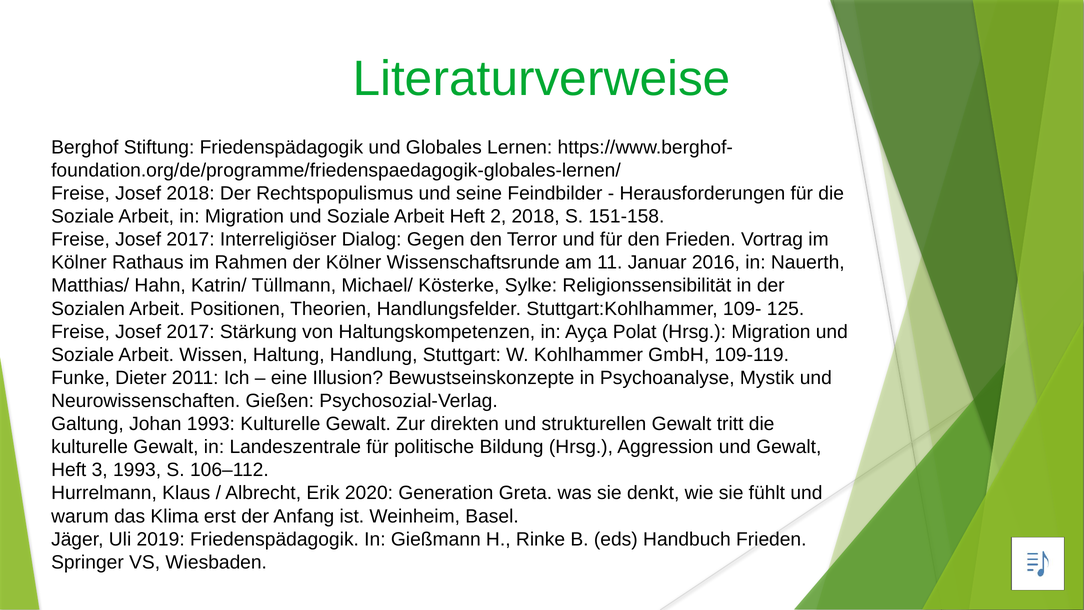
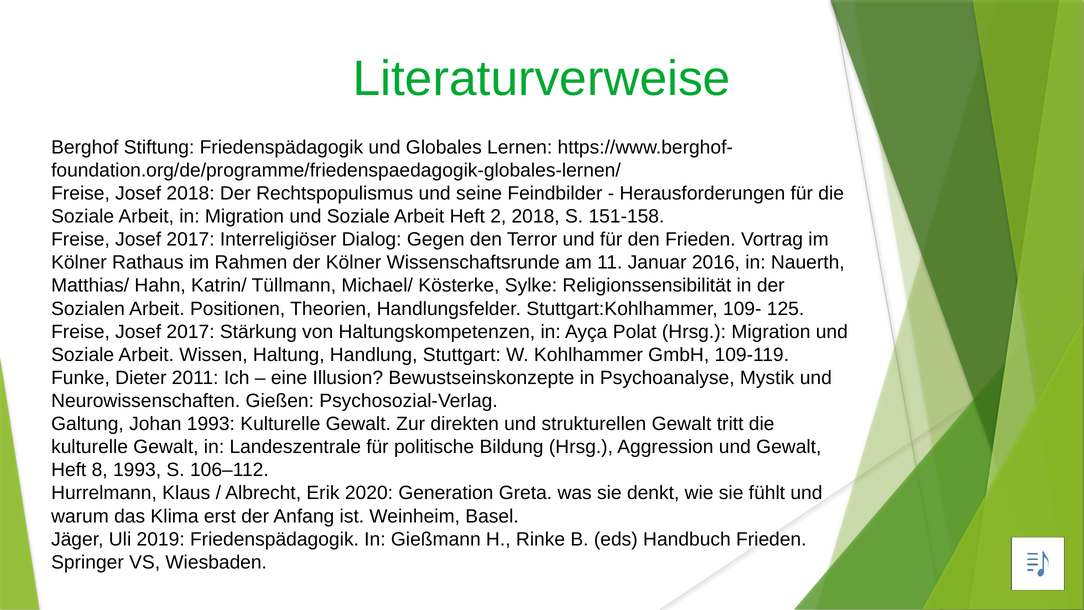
3: 3 -> 8
